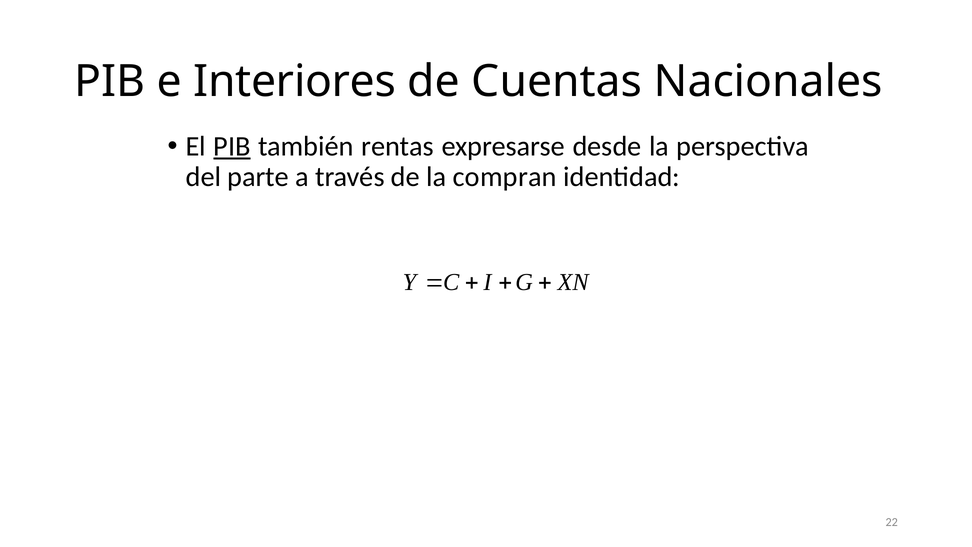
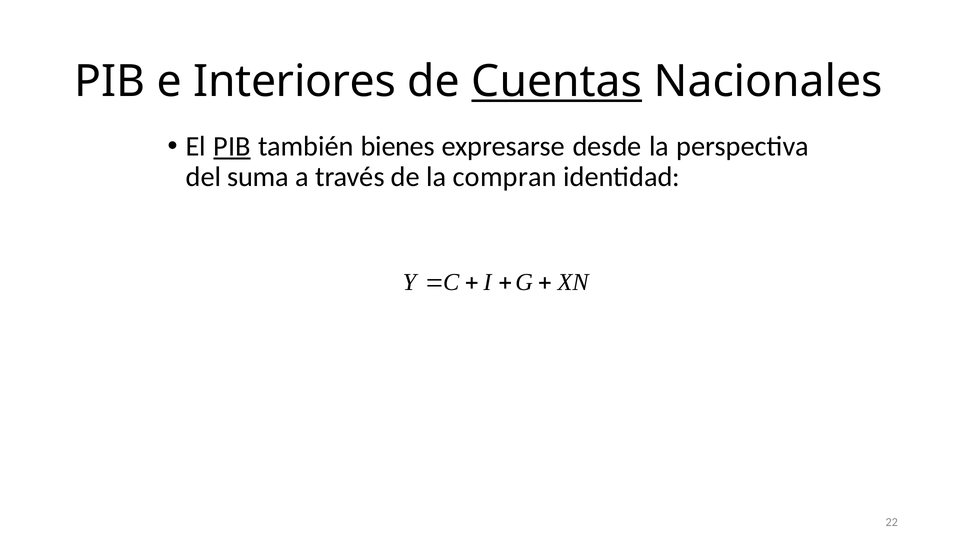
Cuentas underline: none -> present
rentas: rentas -> bienes
parte: parte -> suma
